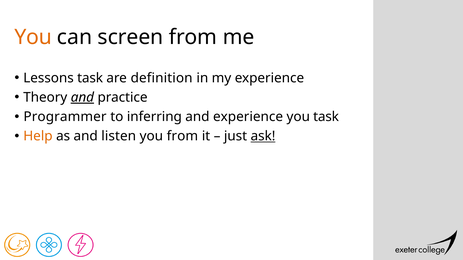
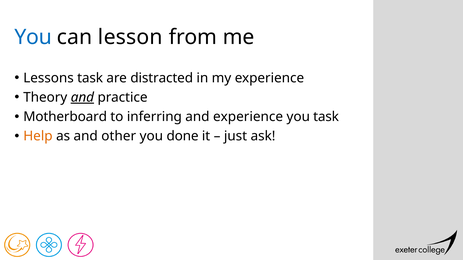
You at (33, 37) colour: orange -> blue
screen: screen -> lesson
definition: definition -> distracted
Programmer: Programmer -> Motherboard
listen: listen -> other
you from: from -> done
ask underline: present -> none
